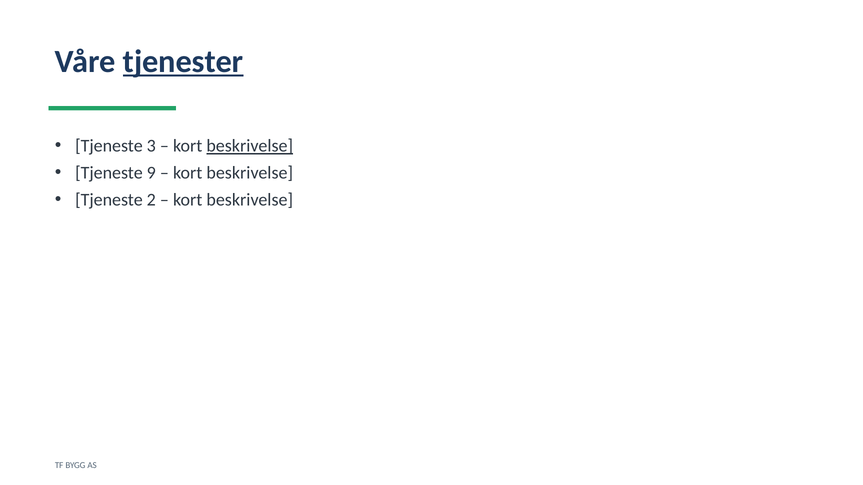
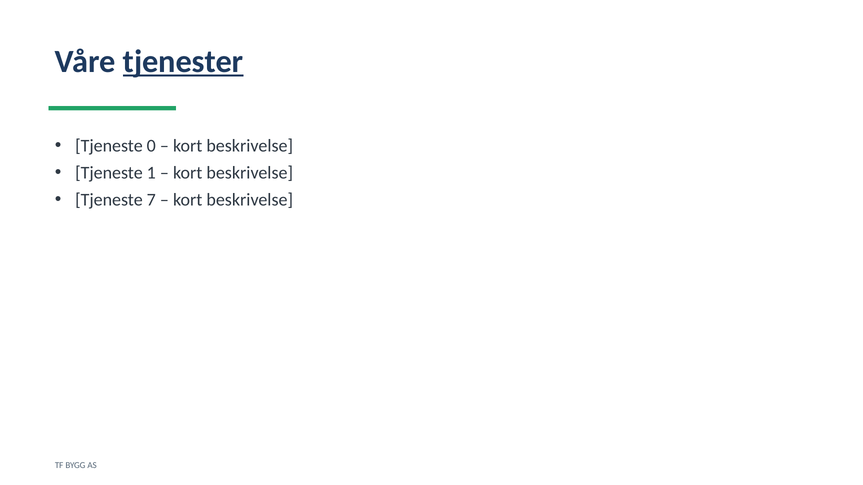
3: 3 -> 0
beskrivelse at (250, 146) underline: present -> none
9: 9 -> 1
2: 2 -> 7
